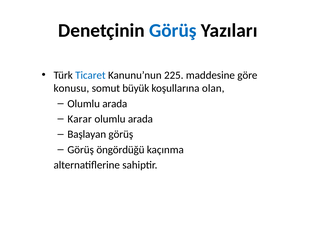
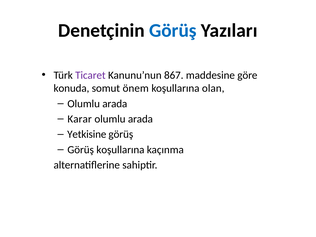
Ticaret colour: blue -> purple
225: 225 -> 867
konusu: konusu -> konuda
büyük: büyük -> önem
Başlayan: Başlayan -> Yetkisine
Görüş öngördüğü: öngördüğü -> koşullarına
